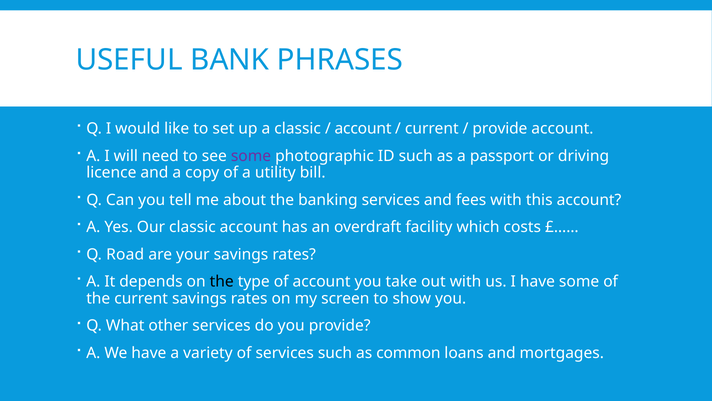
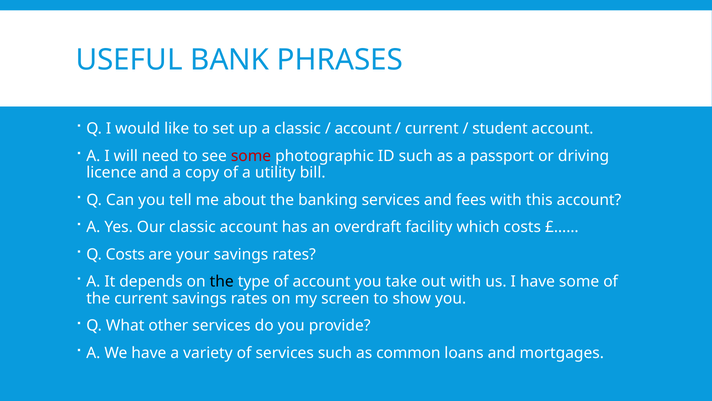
provide at (500, 128): provide -> student
some at (251, 156) colour: purple -> red
Q Road: Road -> Costs
